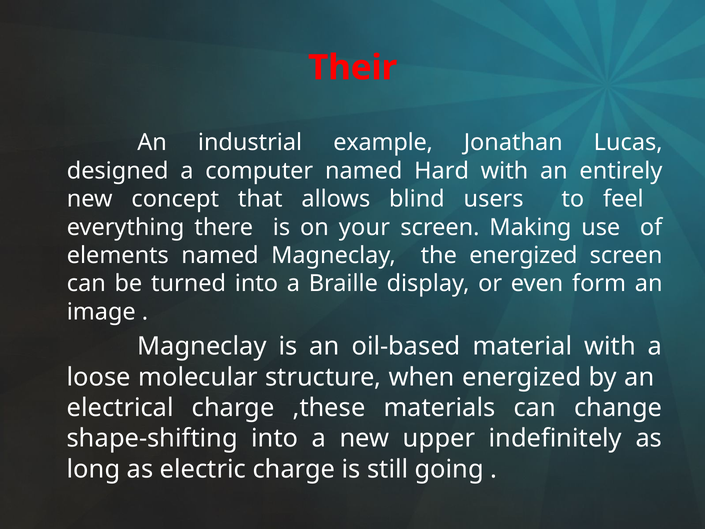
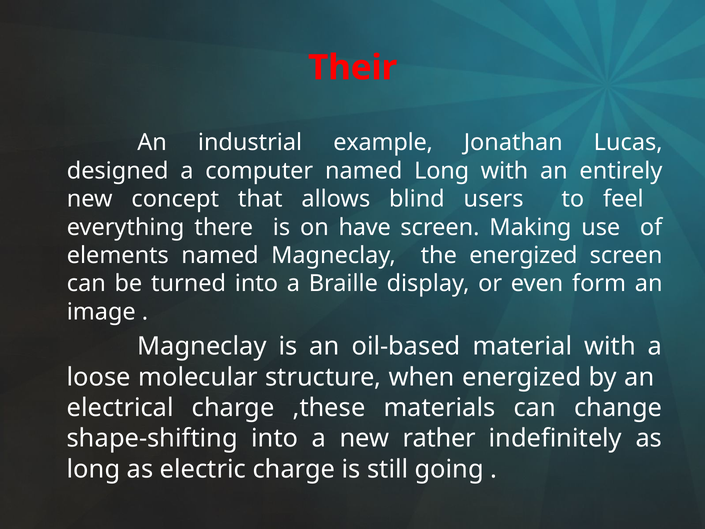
named Hard: Hard -> Long
your: your -> have
upper: upper -> rather
